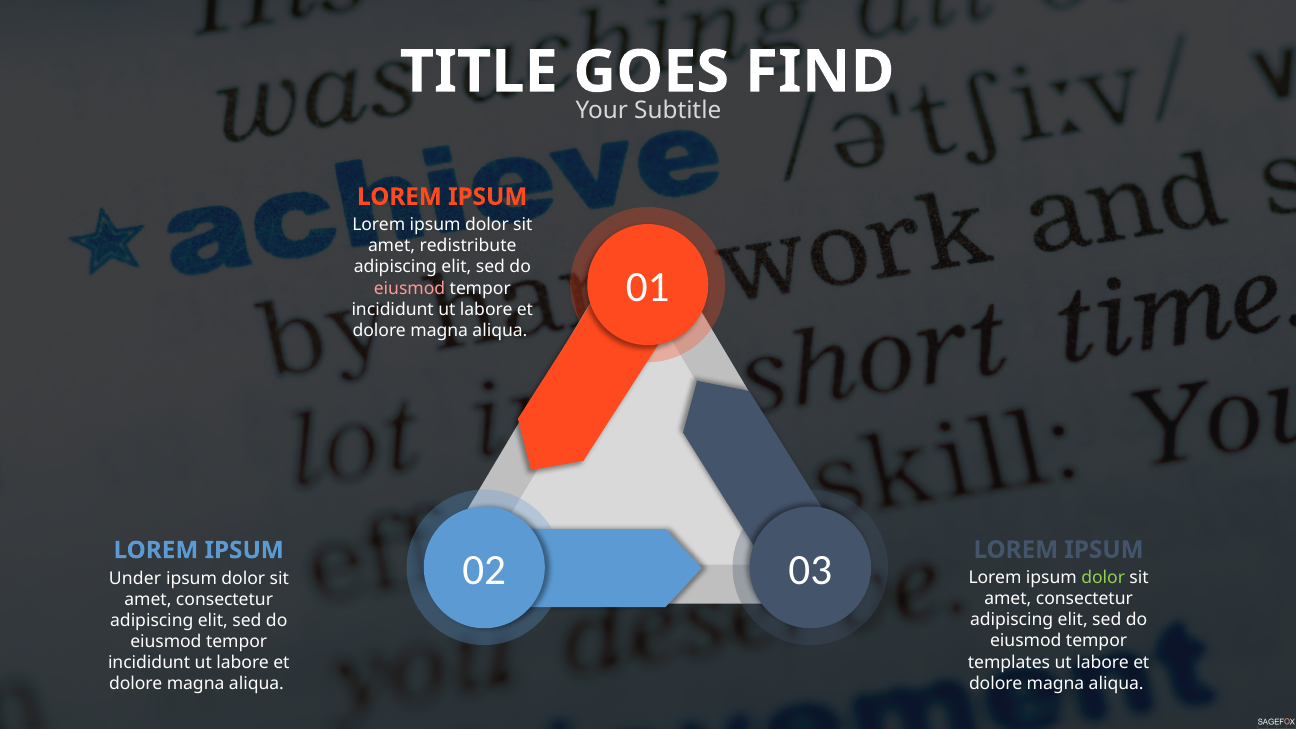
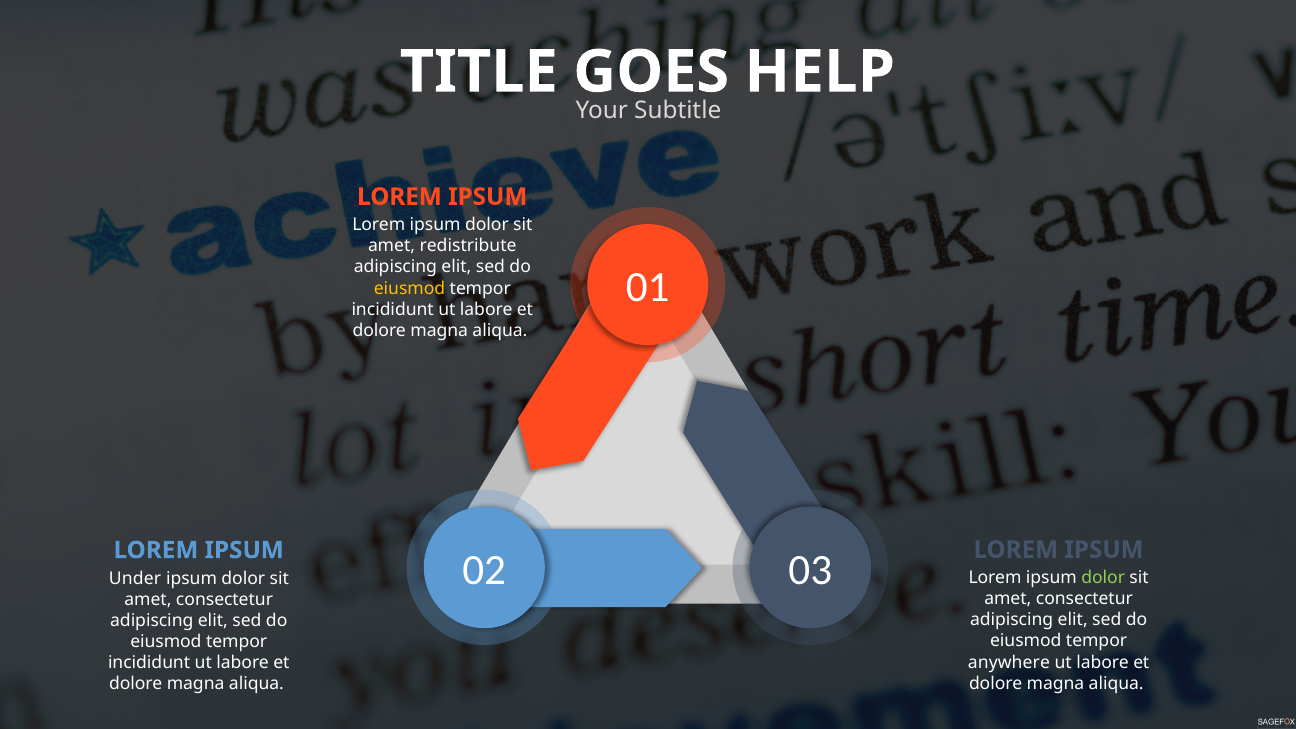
FIND: FIND -> HELP
eiusmod at (410, 288) colour: pink -> yellow
templates: templates -> anywhere
